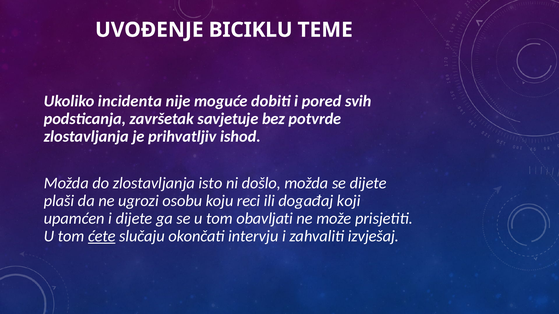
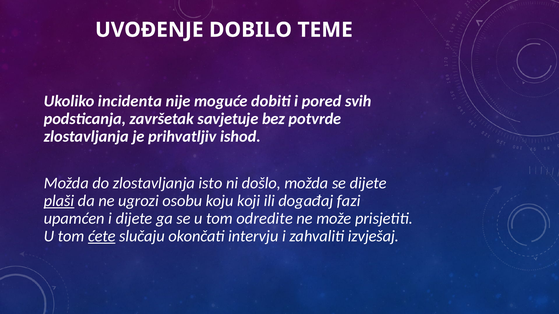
BICIKLU: BICIKLU -> DOBILO
plaši underline: none -> present
reci: reci -> koji
koji: koji -> fazi
obavljati: obavljati -> odredite
